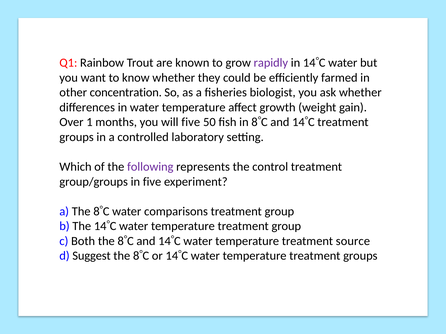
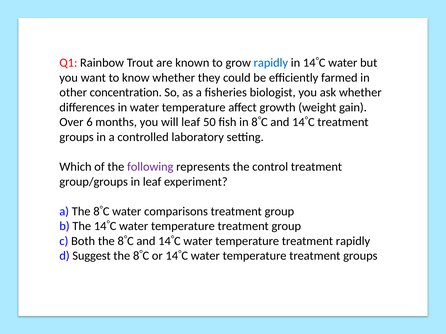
rapidly at (271, 63) colour: purple -> blue
1: 1 -> 6
will five: five -> leaf
in five: five -> leaf
treatment source: source -> rapidly
